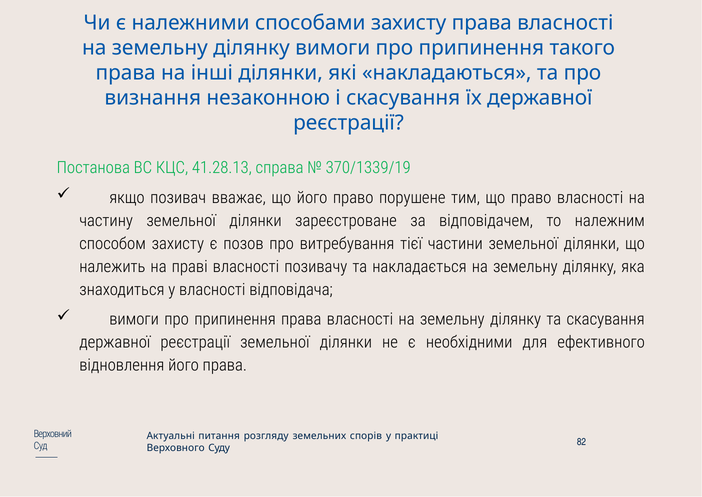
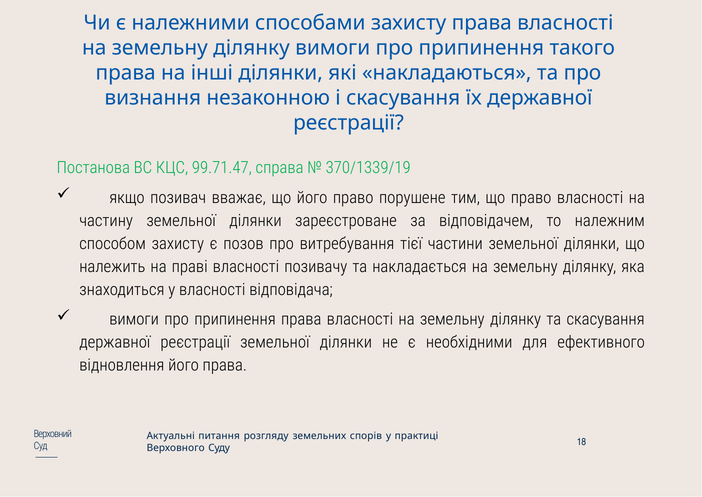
41.28.13: 41.28.13 -> 99.71.47
82: 82 -> 18
